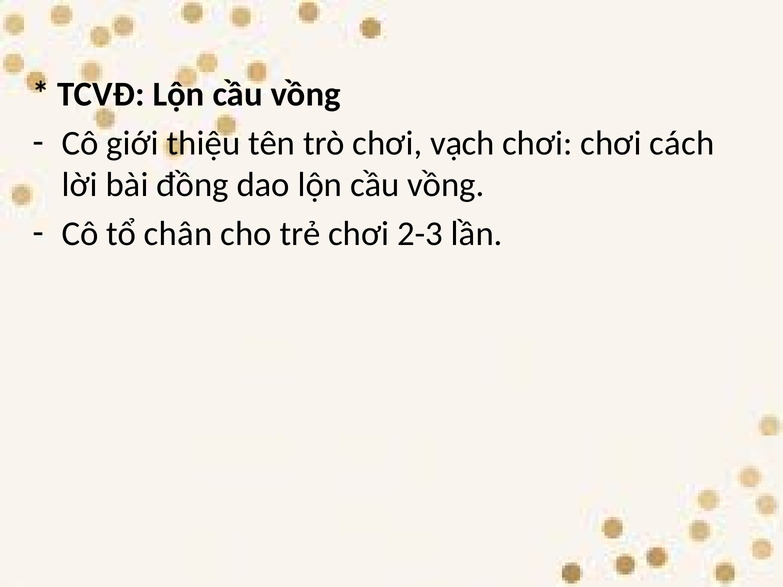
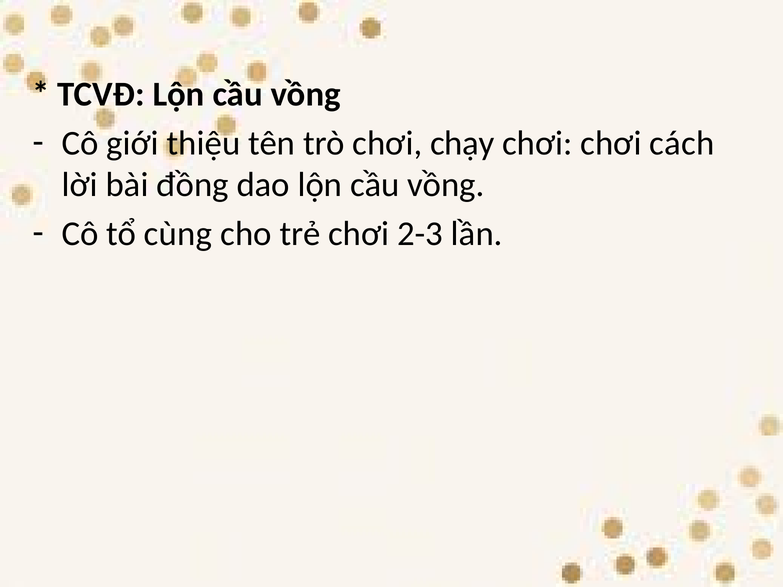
vạch: vạch -> chạy
chân: chân -> cùng
